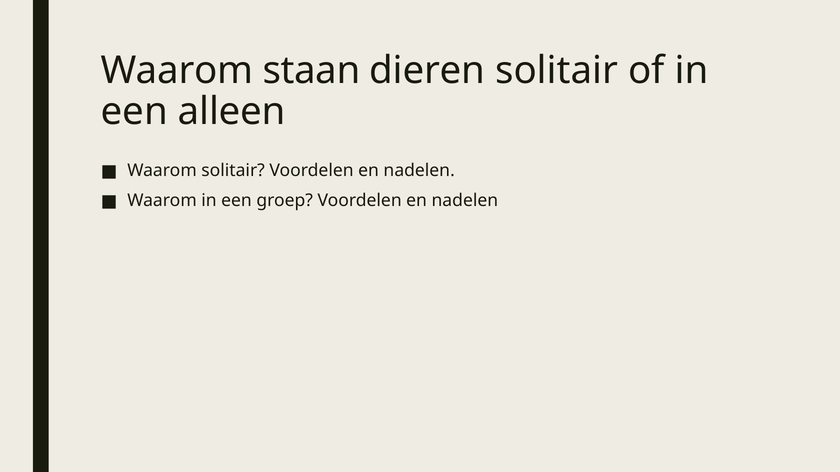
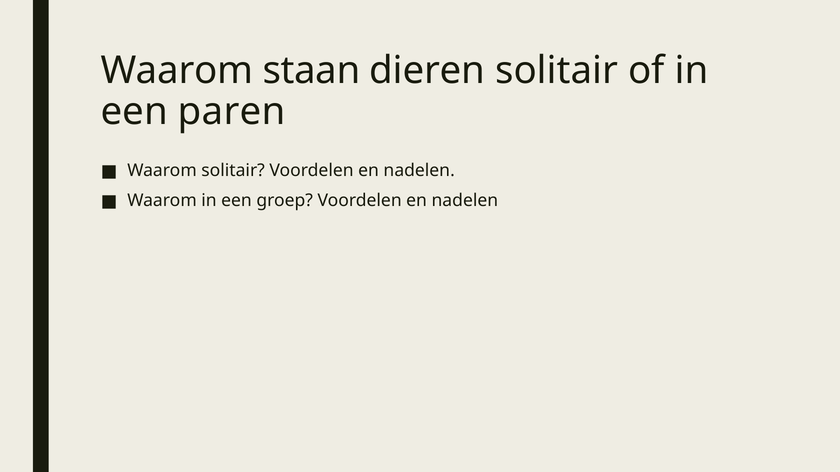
alleen: alleen -> paren
